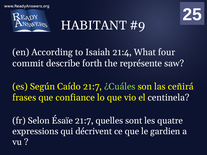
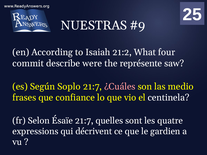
HABITANT: HABITANT -> NUESTRAS
21:4: 21:4 -> 21:2
forth: forth -> were
Caído: Caído -> Soplo
¿Cuáles colour: light green -> pink
ceñirá: ceñirá -> medio
